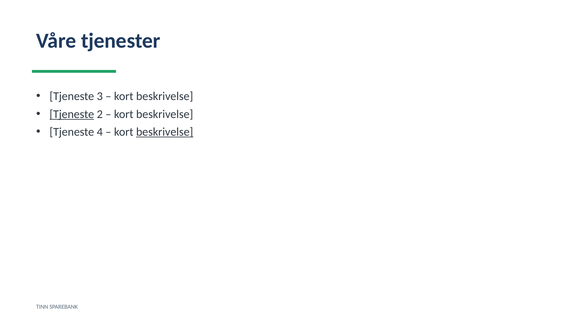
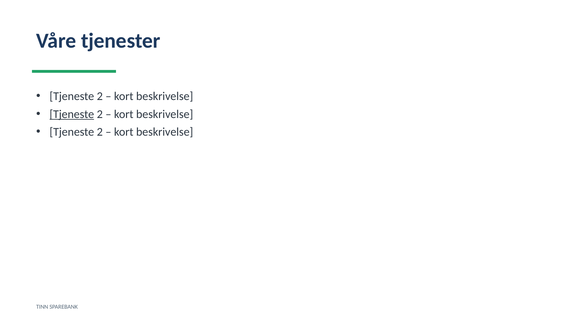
3 at (100, 96): 3 -> 2
4 at (100, 132): 4 -> 2
beskrivelse at (165, 132) underline: present -> none
